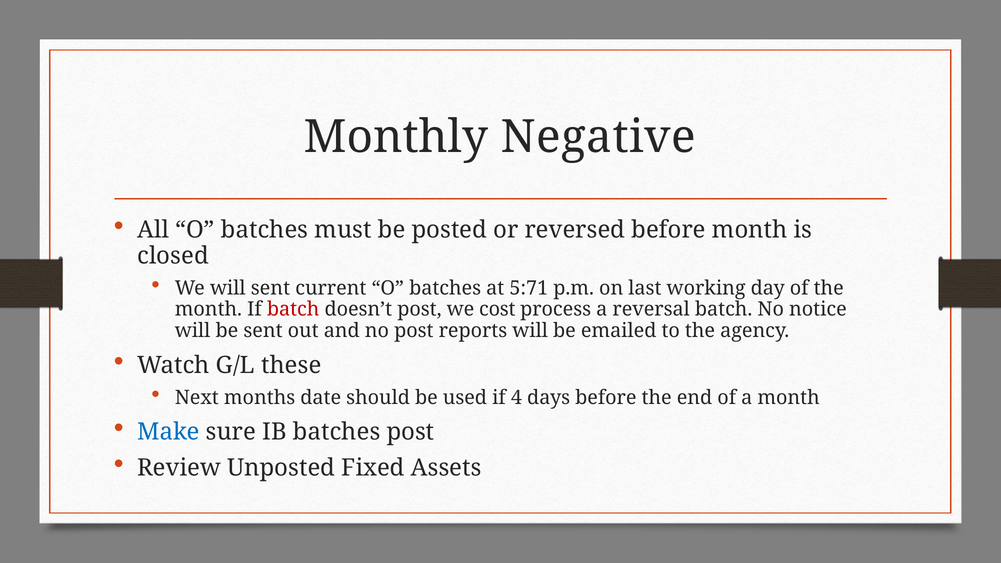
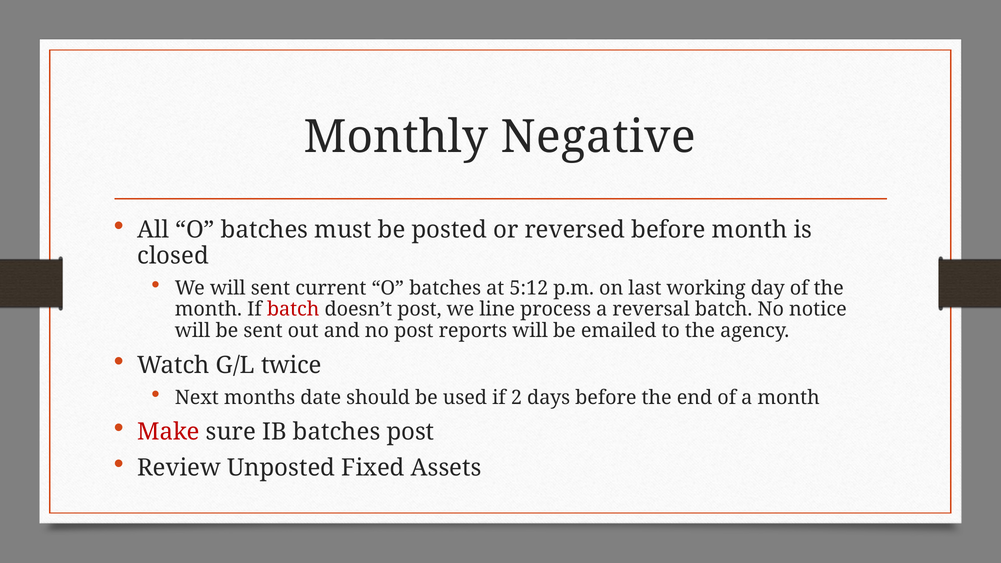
5:71: 5:71 -> 5:12
cost: cost -> line
these: these -> twice
4: 4 -> 2
Make colour: blue -> red
